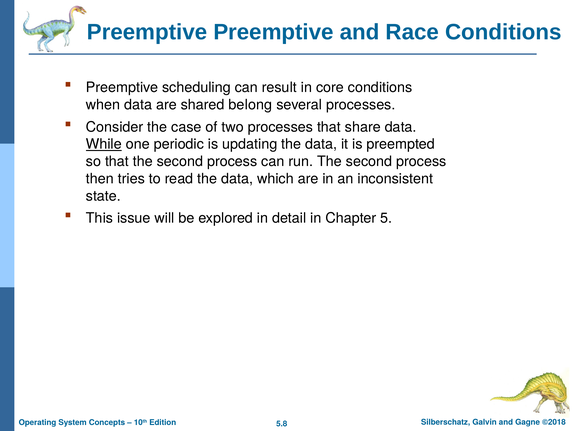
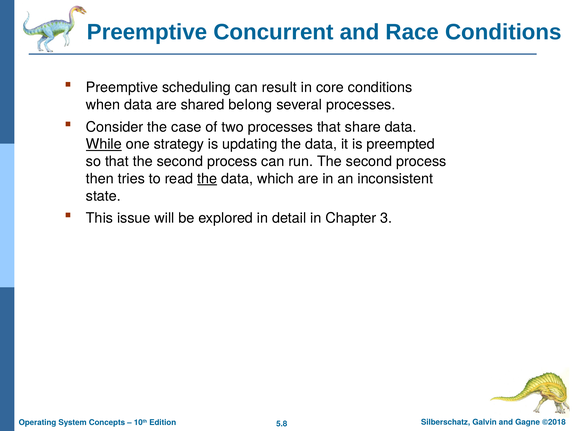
Preemptive Preemptive: Preemptive -> Concurrent
periodic: periodic -> strategy
the at (207, 179) underline: none -> present
5: 5 -> 3
